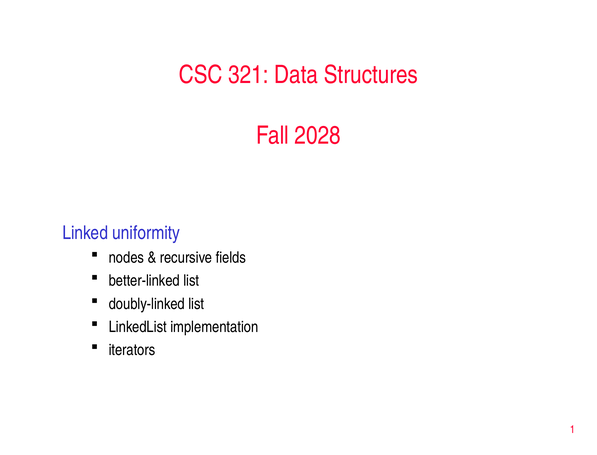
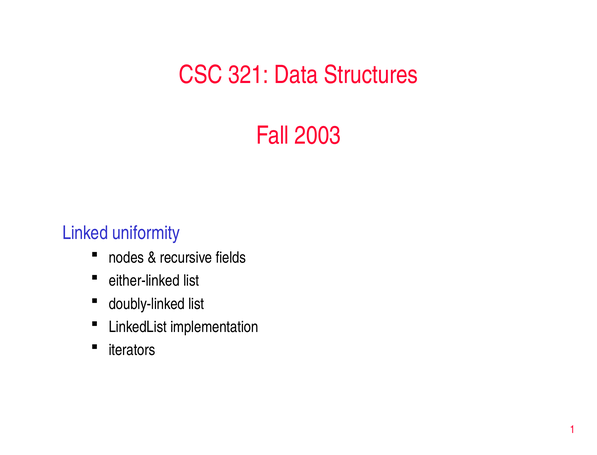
2028: 2028 -> 2003
better-linked: better-linked -> either-linked
